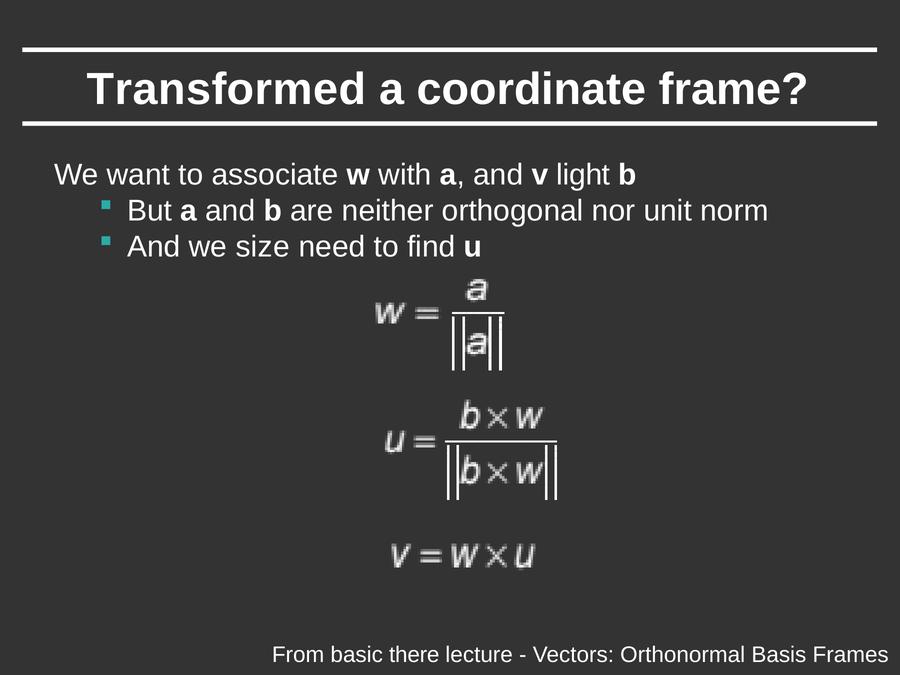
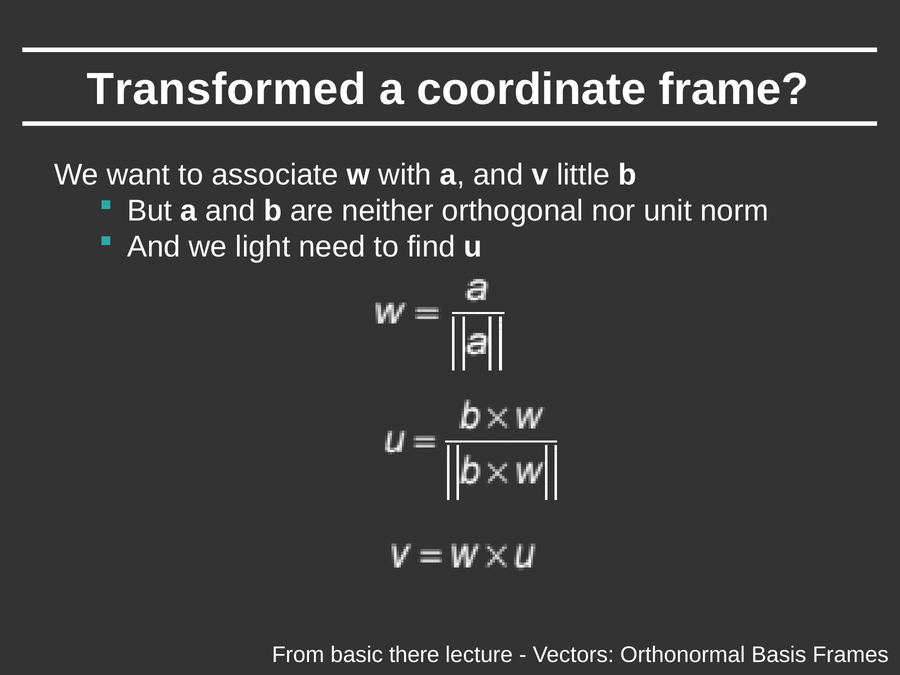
light: light -> little
size: size -> light
